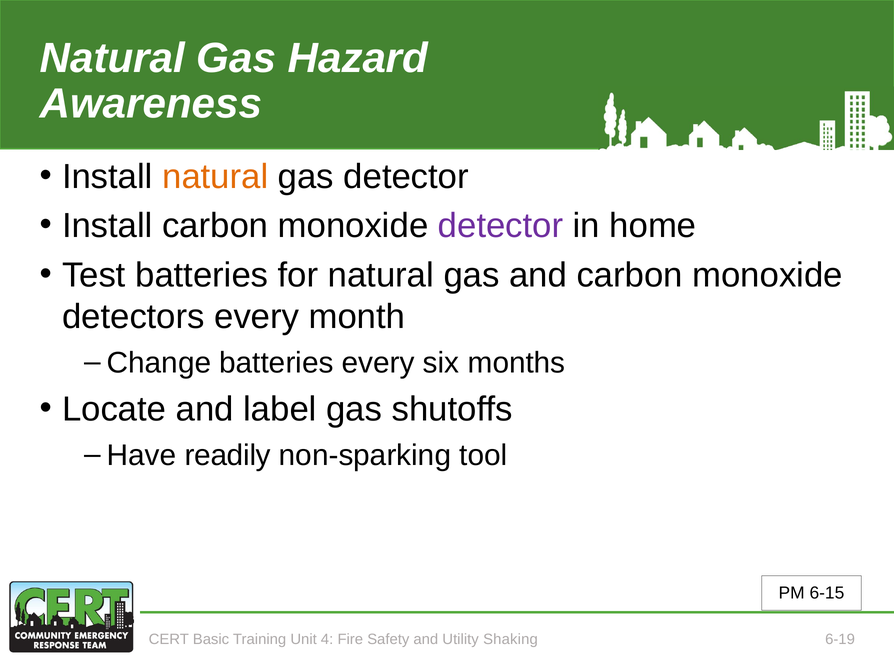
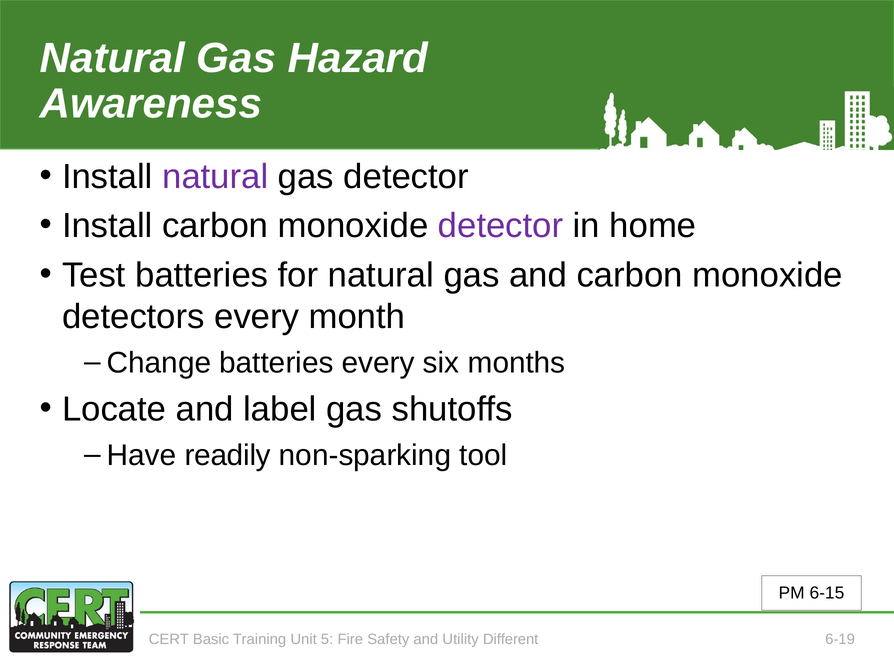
natural at (215, 177) colour: orange -> purple
4: 4 -> 5
Shaking: Shaking -> Different
